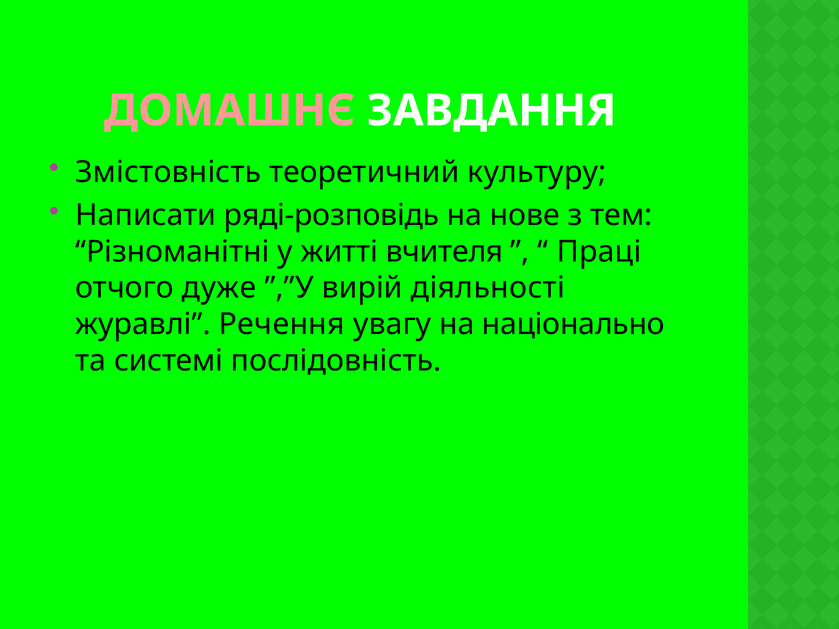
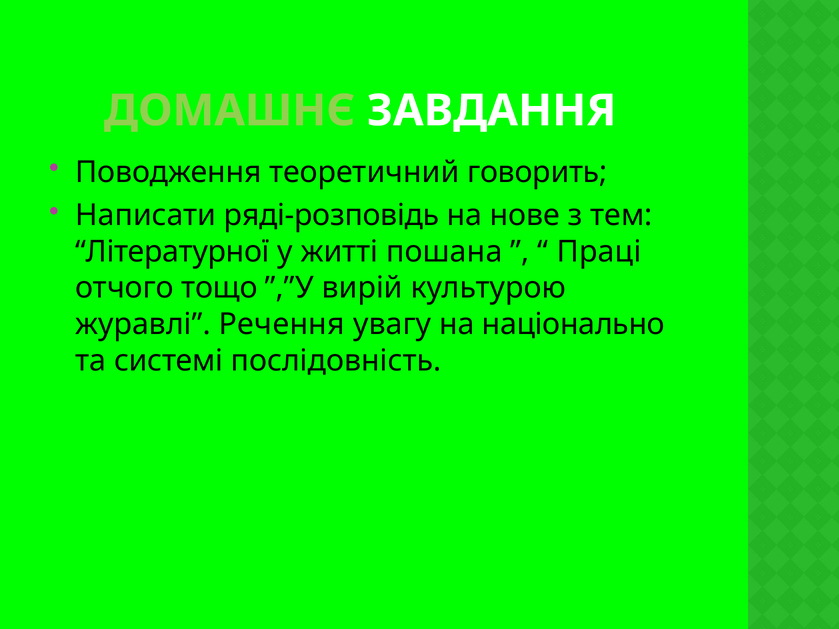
ДОМАШНЄ colour: pink -> light green
Змістовність: Змістовність -> Поводження
культуру: культуру -> говорить
Різноманітні: Різноманітні -> Літературної
вчителя: вчителя -> пошана
дуже: дуже -> тощо
діяльності: діяльності -> культурою
